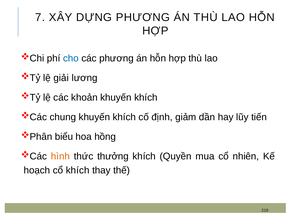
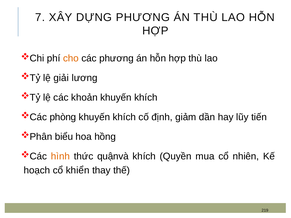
cho colour: blue -> orange
chung: chung -> phòng
thưởng: thưởng -> quậnvà
cổ khích: khích -> khiển
